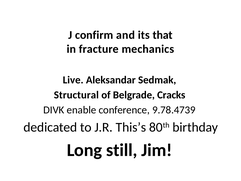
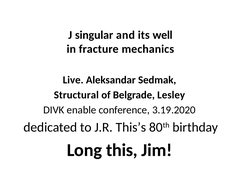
confirm: confirm -> singular
that: that -> well
Cracks: Cracks -> Lesley
9.78.4739: 9.78.4739 -> 3.19.2020
still: still -> this
